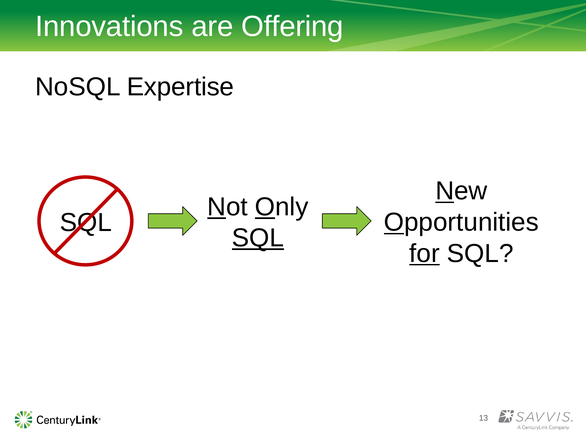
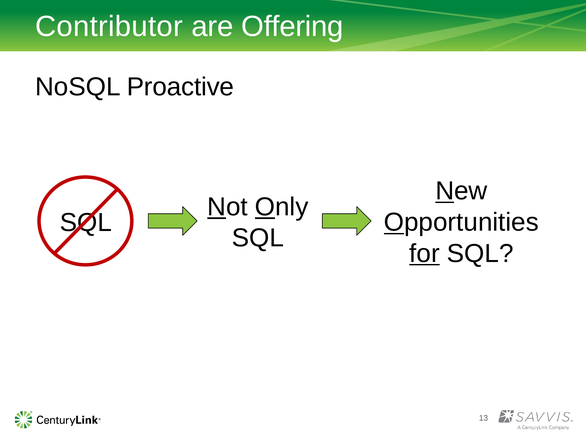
Innovations: Innovations -> Contributor
Expertise: Expertise -> Proactive
SQL at (258, 238) underline: present -> none
